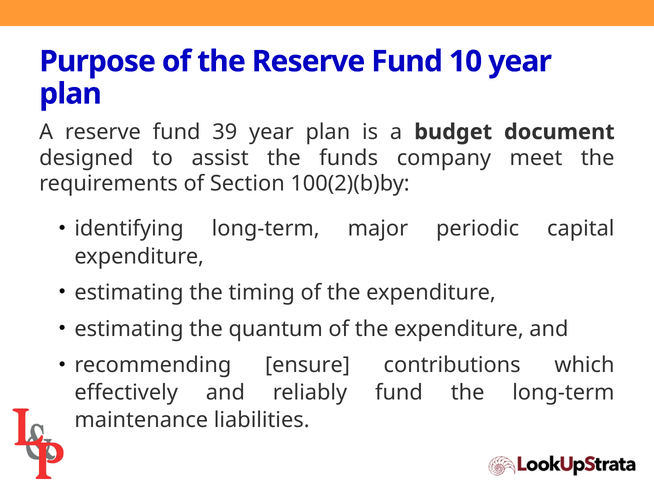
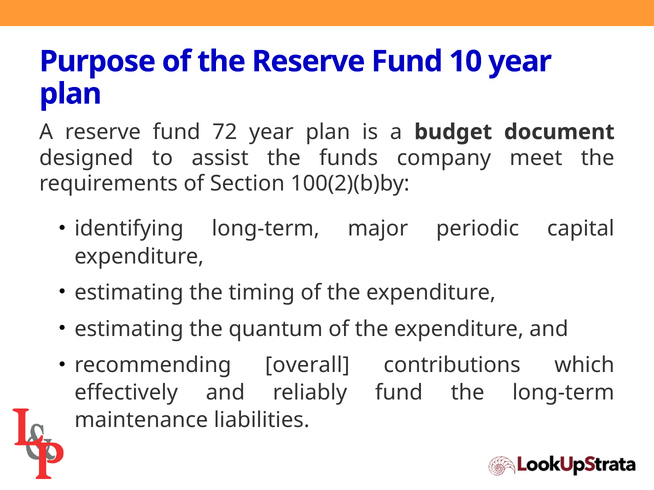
39: 39 -> 72
ensure: ensure -> overall
